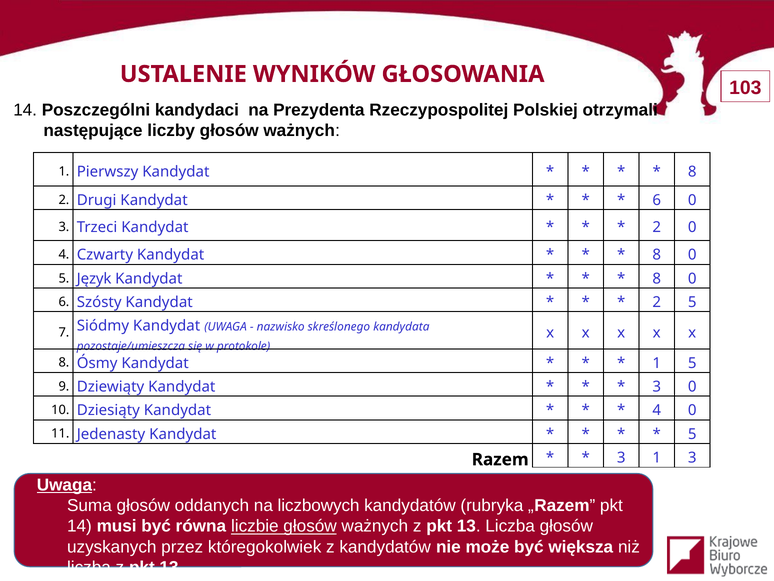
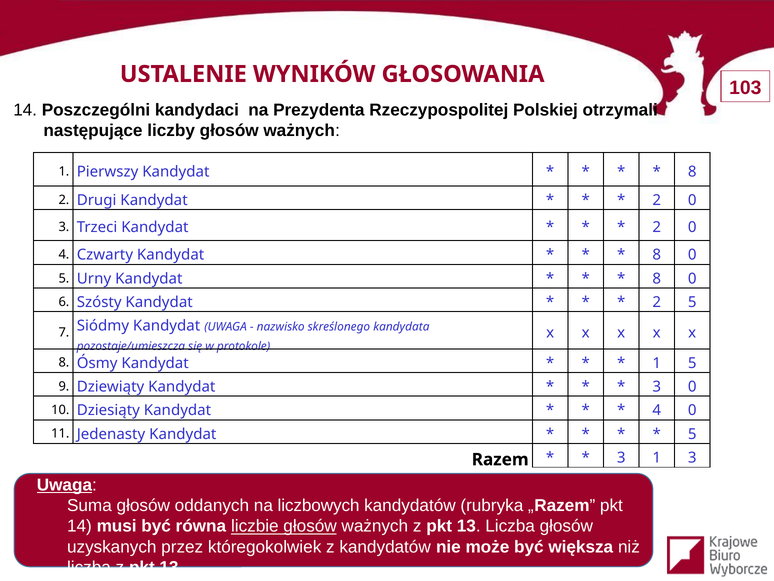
6 at (657, 200): 6 -> 2
Język: Język -> Urny
